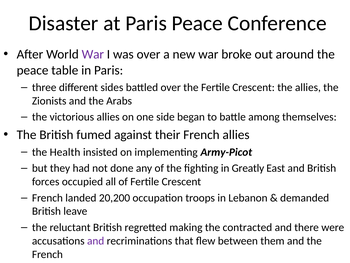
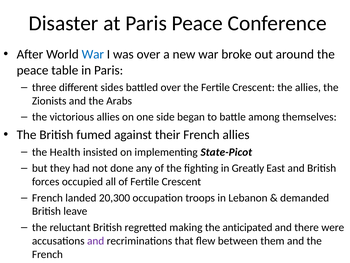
War at (93, 54) colour: purple -> blue
Army-Picot: Army-Picot -> State-Picot
20,200: 20,200 -> 20,300
contracted: contracted -> anticipated
